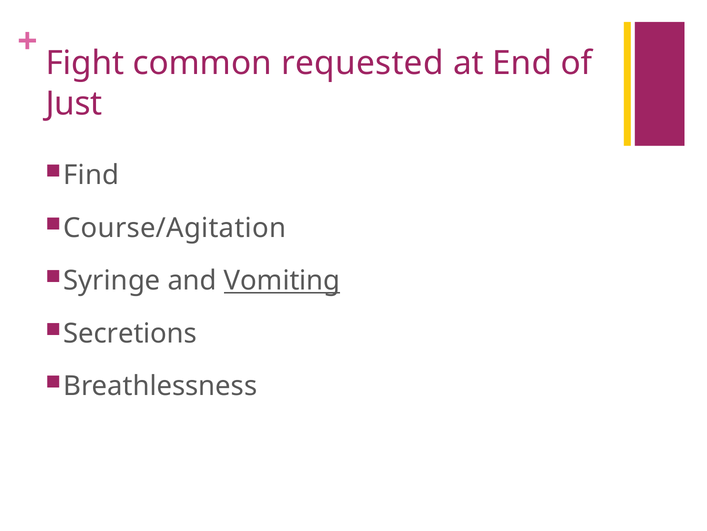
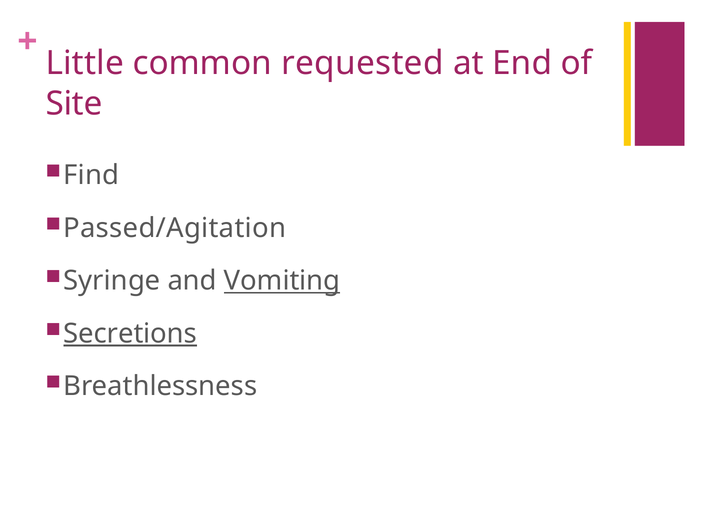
Fight: Fight -> Little
Just: Just -> Site
Course/Agitation: Course/Agitation -> Passed/Agitation
Secretions underline: none -> present
